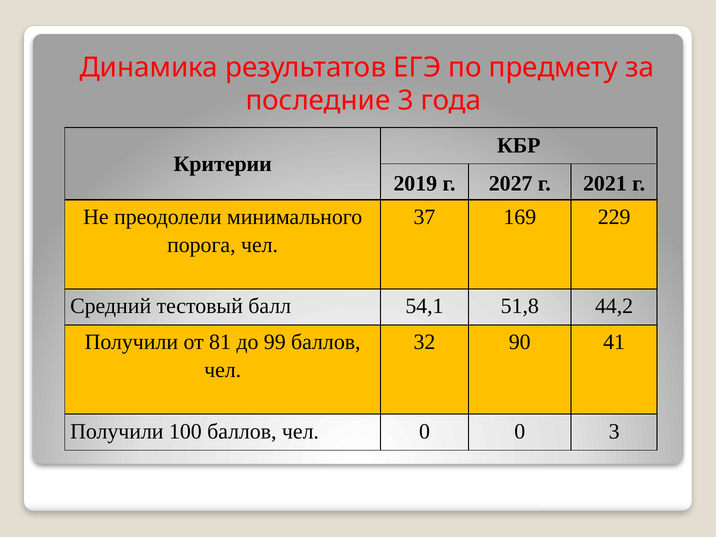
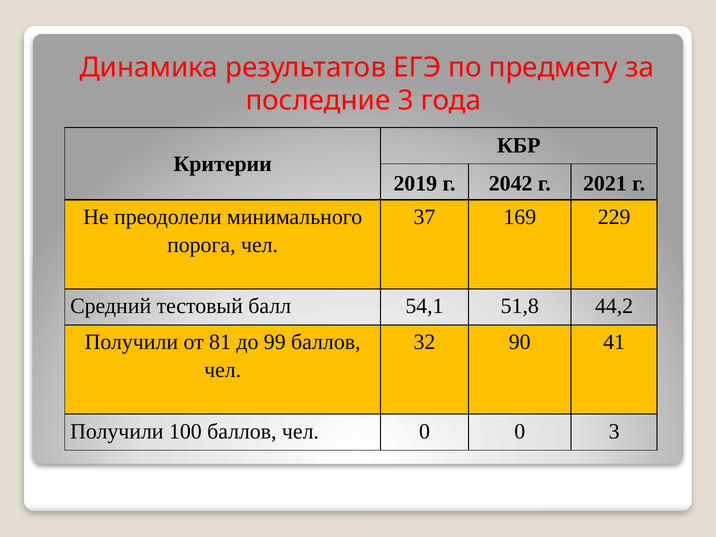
2027: 2027 -> 2042
